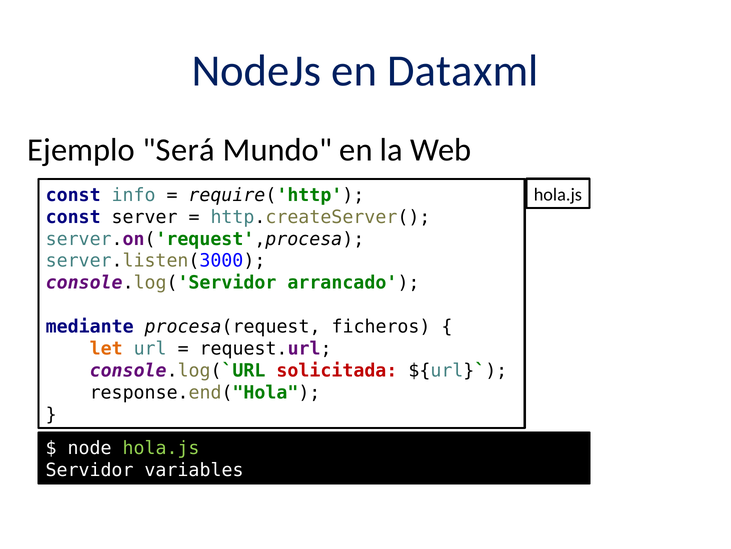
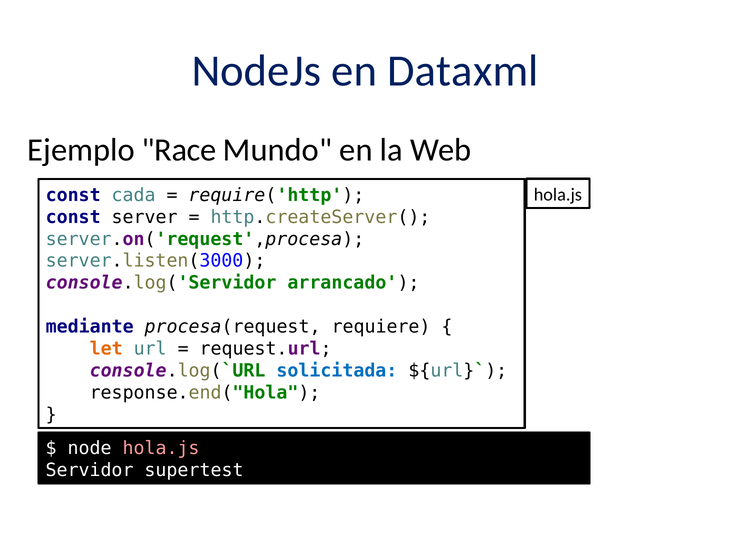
Será: Será -> Race
info: info -> cada
ficheros: ficheros -> requiere
solicitada colour: red -> blue
hola.js at (161, 448) colour: light green -> pink
variables: variables -> supertest
